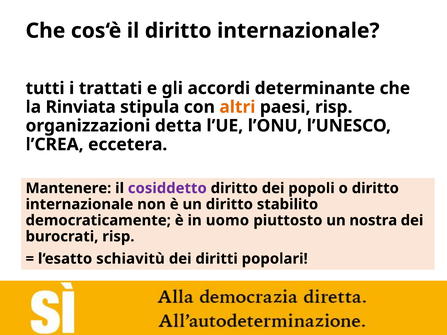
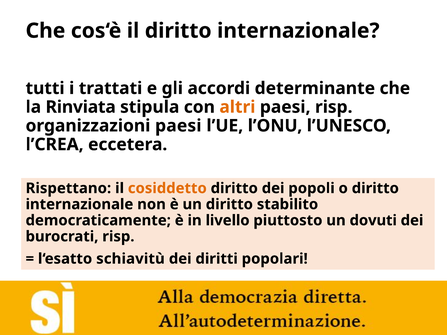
organizzazioni detta: detta -> paesi
Mantenere: Mantenere -> Rispettano
cosiddetto colour: purple -> orange
uomo: uomo -> livello
nostra: nostra -> dovuti
